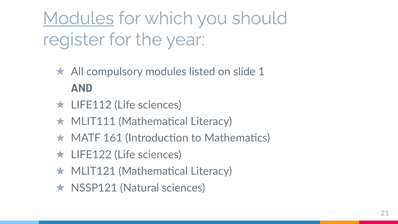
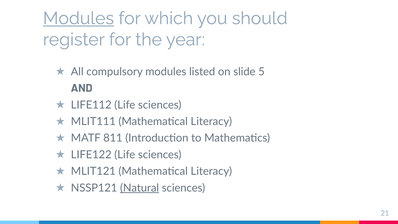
1: 1 -> 5
161: 161 -> 811
Natural underline: none -> present
